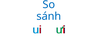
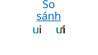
sánh underline: none -> present
